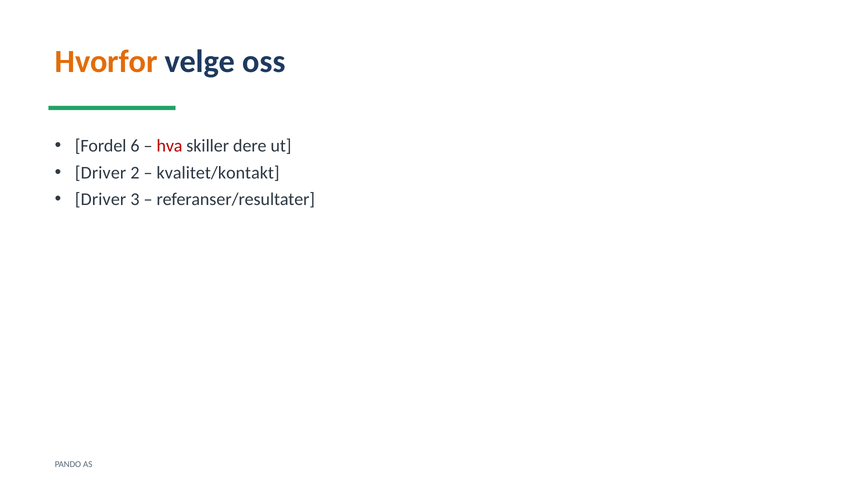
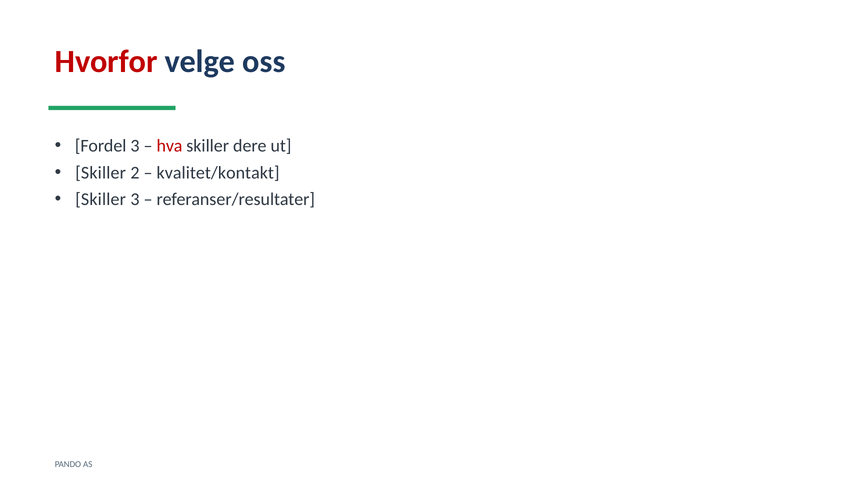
Hvorfor colour: orange -> red
Fordel 6: 6 -> 3
Driver at (101, 173): Driver -> Skiller
Driver at (101, 200): Driver -> Skiller
